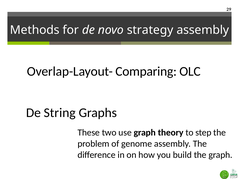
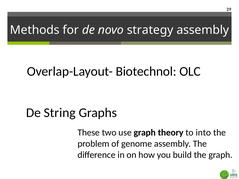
Comparing: Comparing -> Biotechnol
step: step -> into
